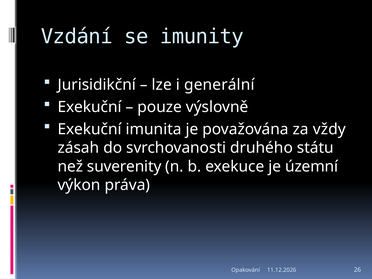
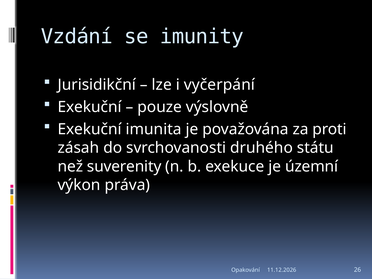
generální: generální -> vyčerpání
vždy: vždy -> proti
